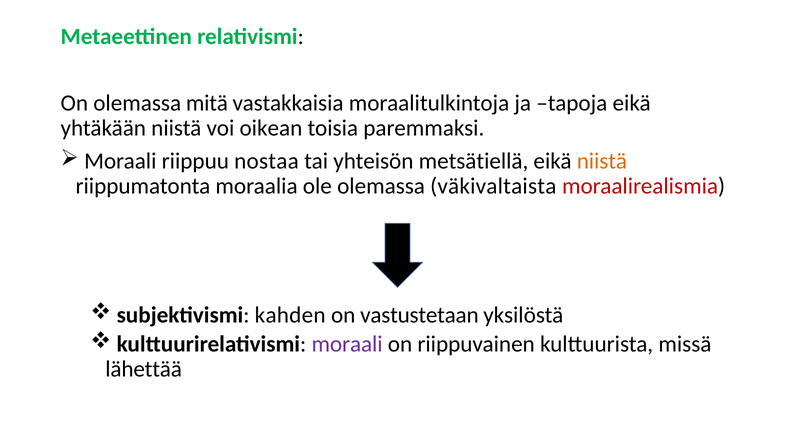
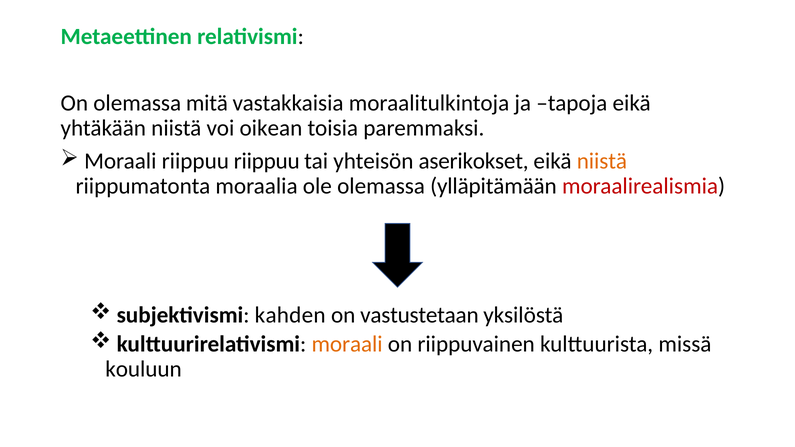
riippuu nostaa: nostaa -> riippuu
metsätiellä: metsätiellä -> aserikokset
väkivaltaista: väkivaltaista -> ylläpitämään
moraali at (347, 344) colour: purple -> orange
lähettää: lähettää -> kouluun
